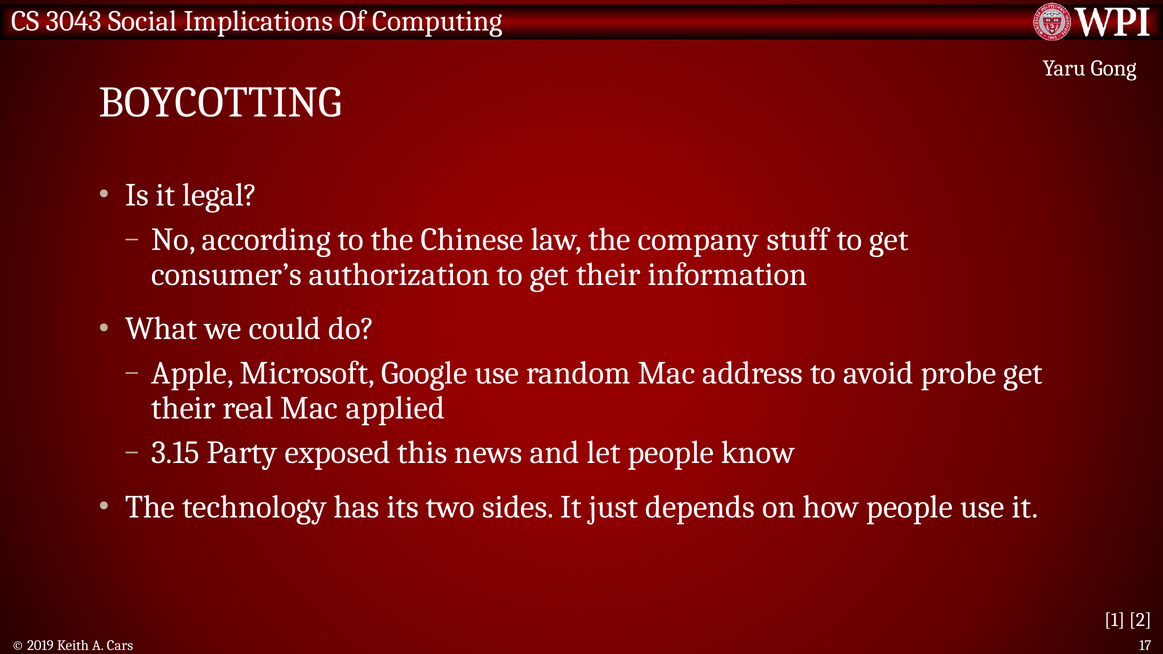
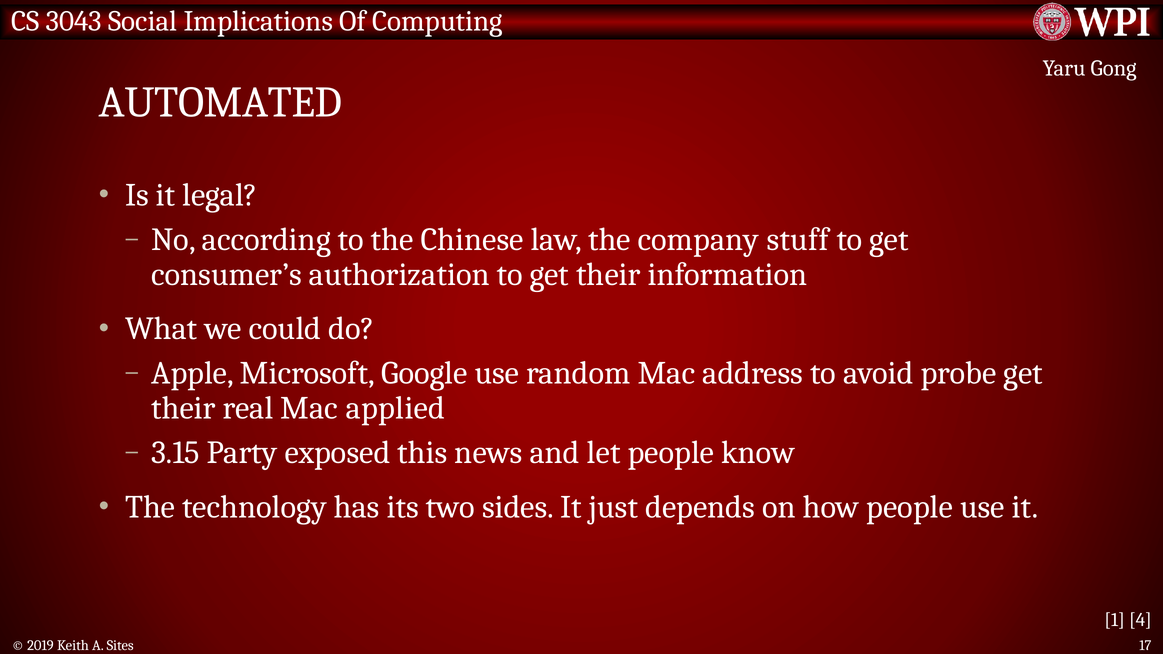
BOYCOTTING: BOYCOTTING -> AUTOMATED
2: 2 -> 4
Cars: Cars -> Sites
